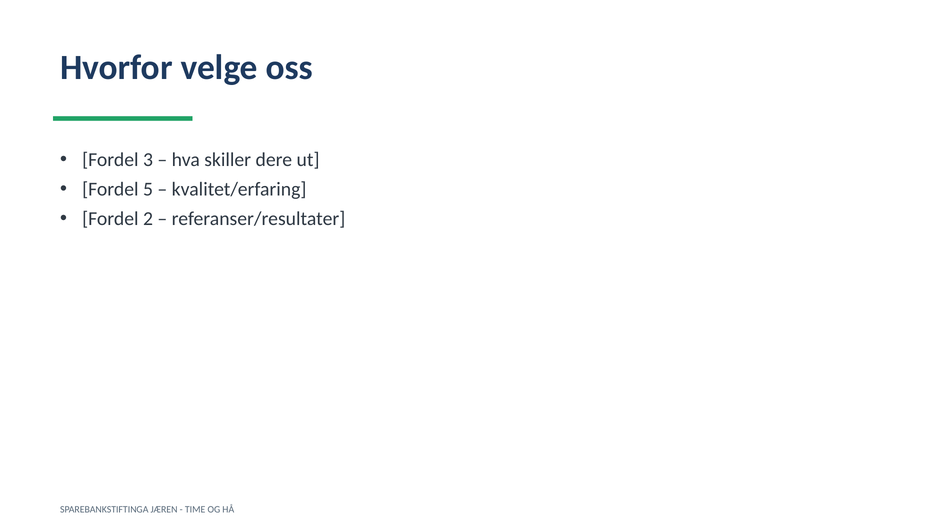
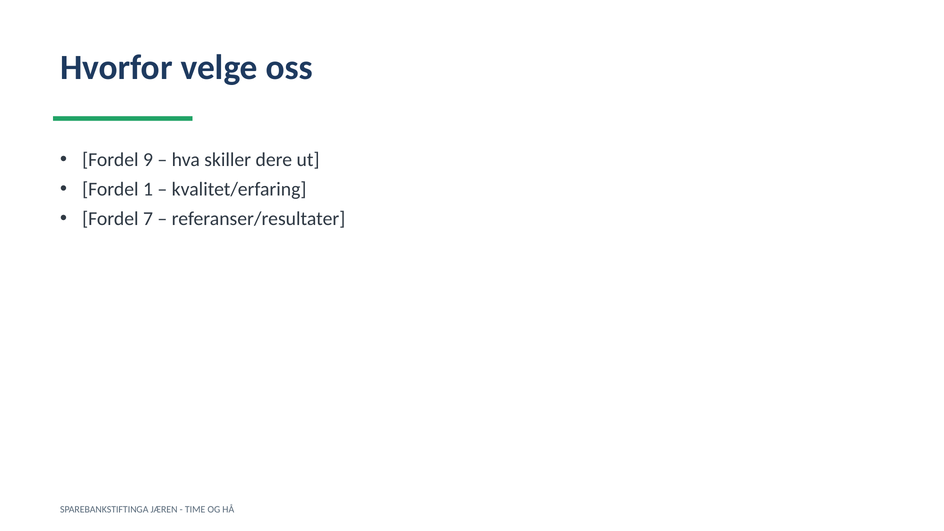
3: 3 -> 9
5: 5 -> 1
2: 2 -> 7
